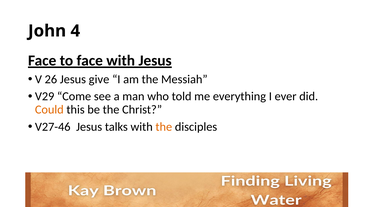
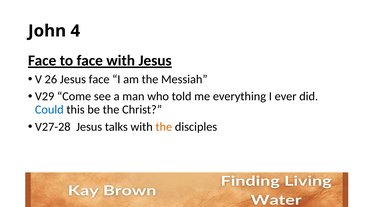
Jesus give: give -> face
Could colour: orange -> blue
V27-46: V27-46 -> V27-28
